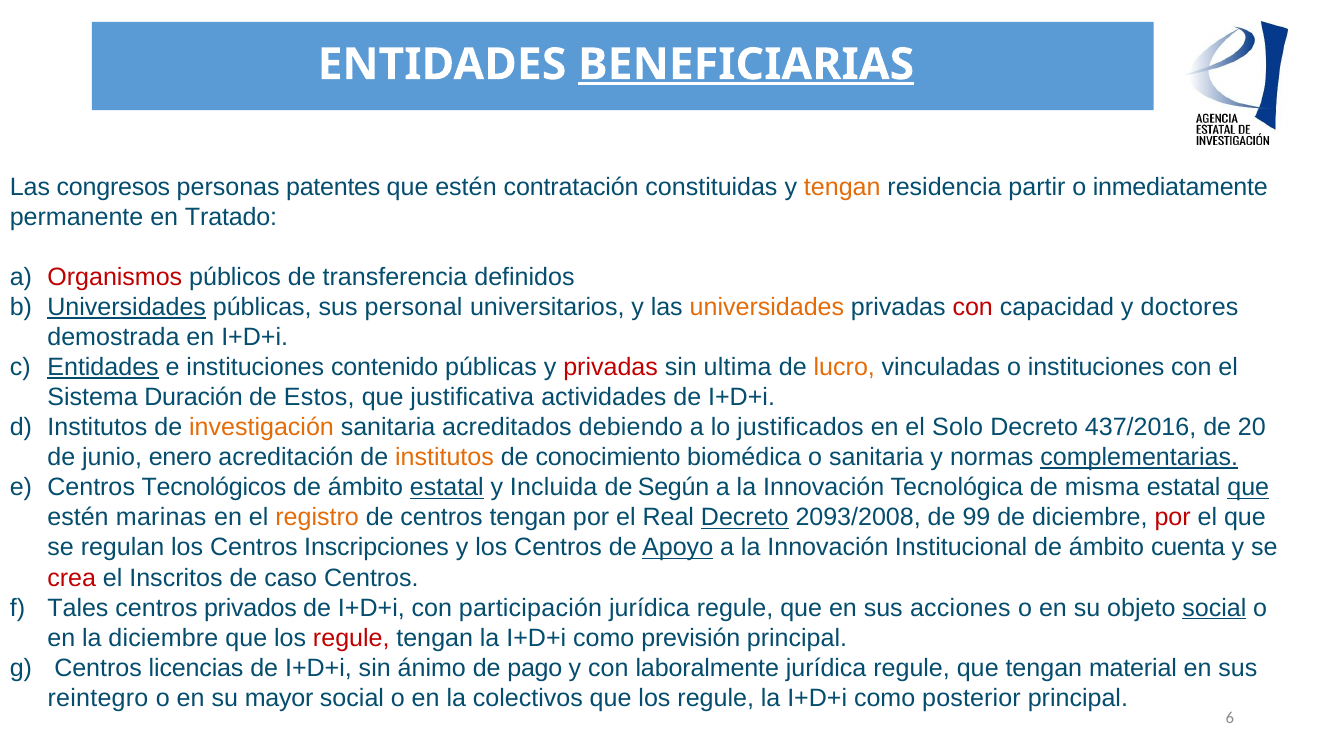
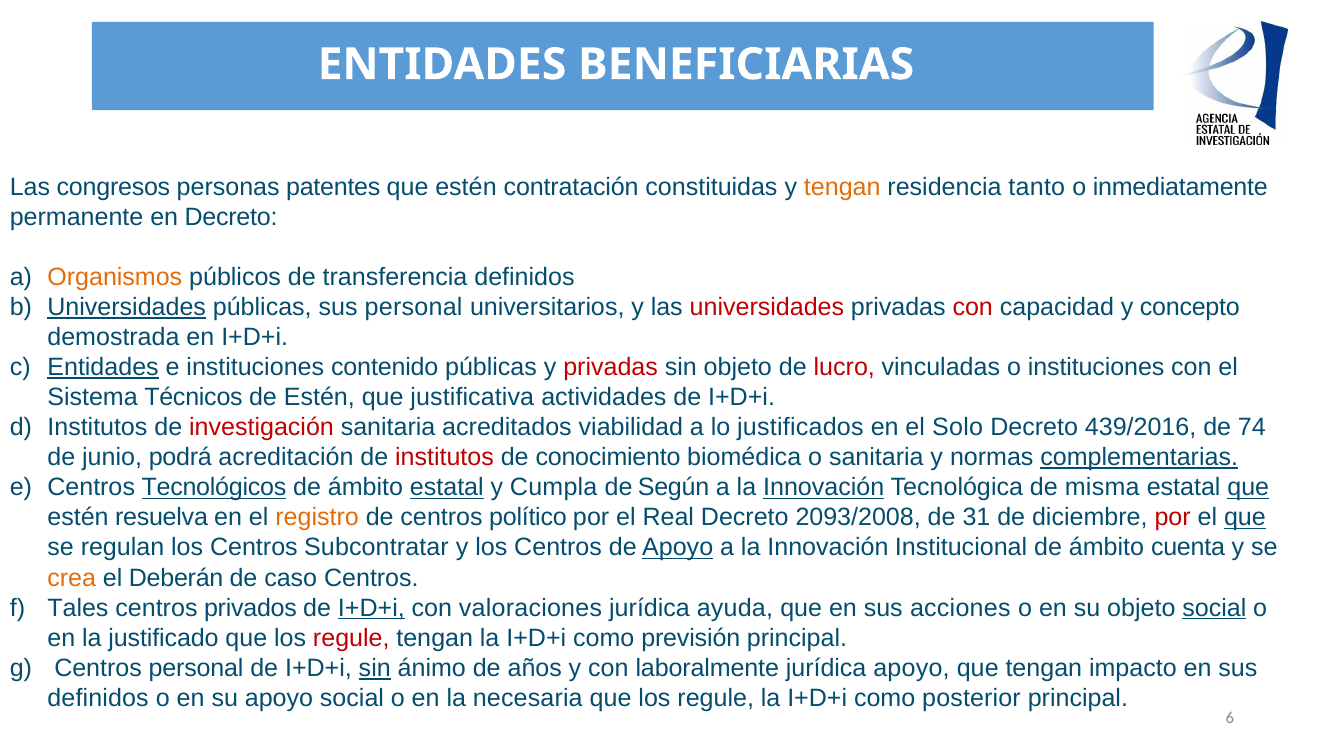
BENEFICIARIAS underline: present -> none
partir: partir -> tanto
en Tratado: Tratado -> Decreto
Organismos colour: red -> orange
universidades at (767, 307) colour: orange -> red
doctores: doctores -> concepto
sin ultima: ultima -> objeto
lucro colour: orange -> red
Duración: Duración -> Técnicos
de Estos: Estos -> Estén
investigación colour: orange -> red
debiendo: debiendo -> viabilidad
437/2016: 437/2016 -> 439/2016
20: 20 -> 74
enero: enero -> podrá
institutos at (444, 457) colour: orange -> red
Tecnológicos underline: none -> present
Incluida: Incluida -> Cumpla
Innovación at (824, 487) underline: none -> present
marinas: marinas -> resuelva
centros tengan: tengan -> político
Decreto at (745, 517) underline: present -> none
99: 99 -> 31
que at (1245, 517) underline: none -> present
Inscripciones: Inscripciones -> Subcontratar
crea colour: red -> orange
Inscritos: Inscritos -> Deberán
I+D+i at (371, 607) underline: none -> present
participación: participación -> valoraciones
regule at (735, 607): regule -> ayuda
la diciembre: diciembre -> justificado
Centros licencias: licencias -> personal
sin at (375, 668) underline: none -> present
pago: pago -> años
regule at (912, 668): regule -> apoyo
material: material -> impacto
reintegro at (98, 698): reintegro -> definidos
su mayor: mayor -> apoyo
colectivos: colectivos -> necesaria
